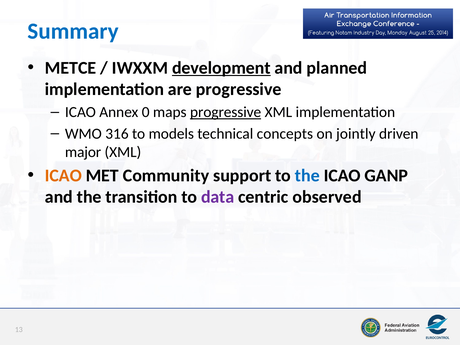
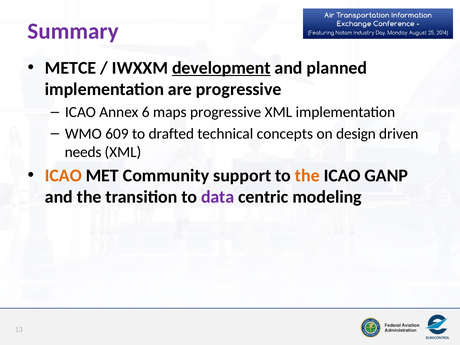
Summary colour: blue -> purple
0: 0 -> 6
progressive at (226, 112) underline: present -> none
316: 316 -> 609
models: models -> drafted
jointly: jointly -> design
major: major -> needs
the at (307, 176) colour: blue -> orange
observed: observed -> modeling
